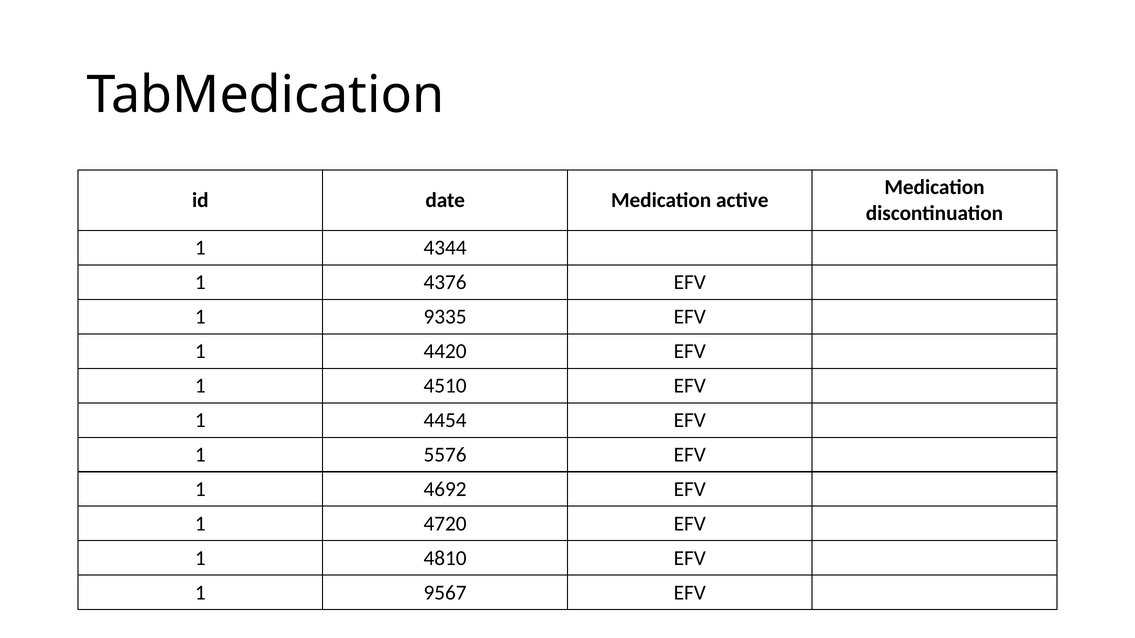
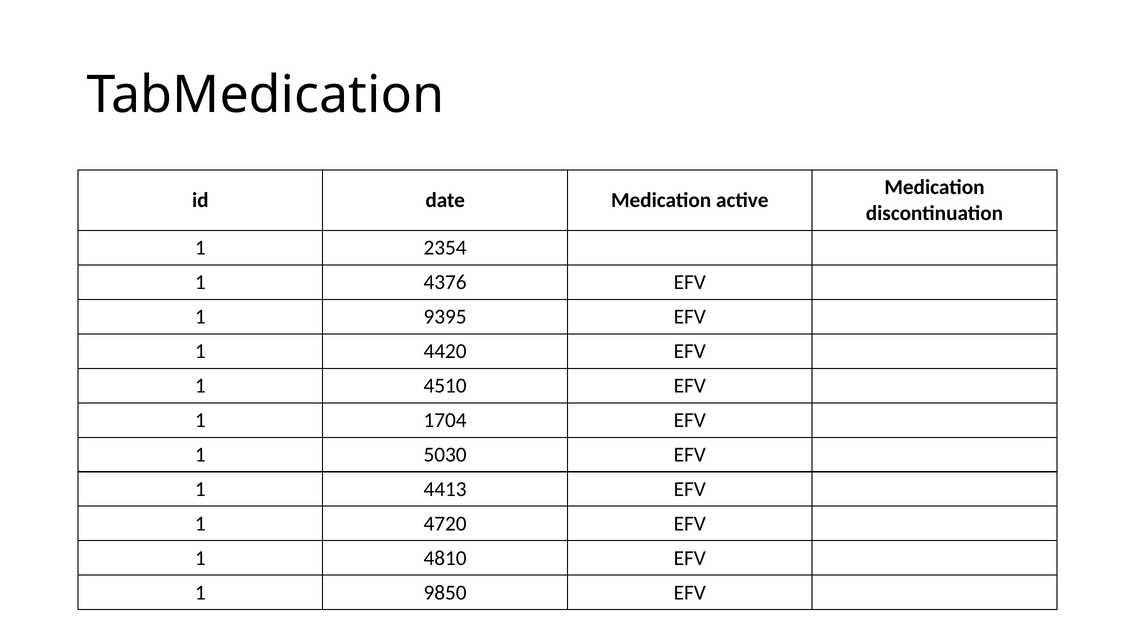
4344: 4344 -> 2354
9335: 9335 -> 9395
4454: 4454 -> 1704
5576: 5576 -> 5030
4692: 4692 -> 4413
9567: 9567 -> 9850
